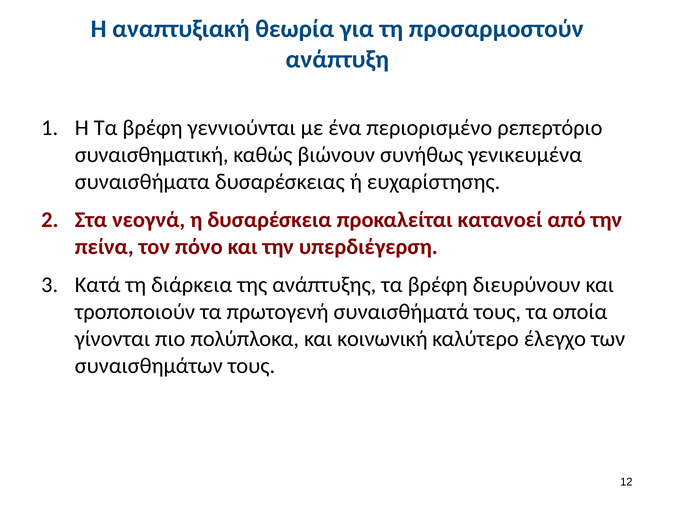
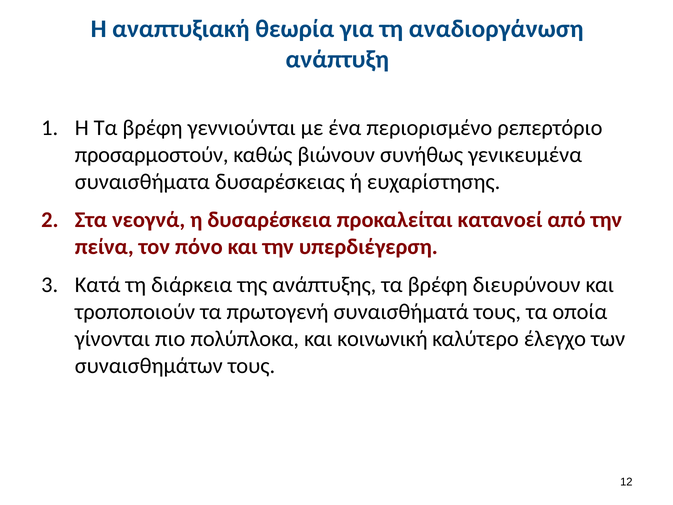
προσαρμοστούν: προσαρμοστούν -> αναδιοργάνωση
συναισθηματική: συναισθηματική -> προσαρμοστούν
